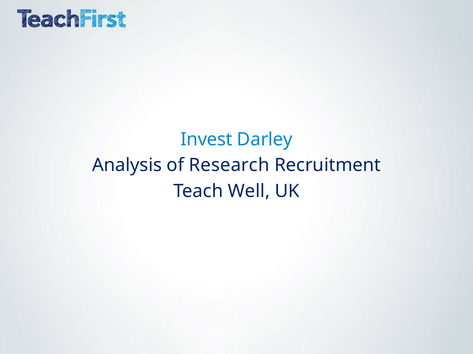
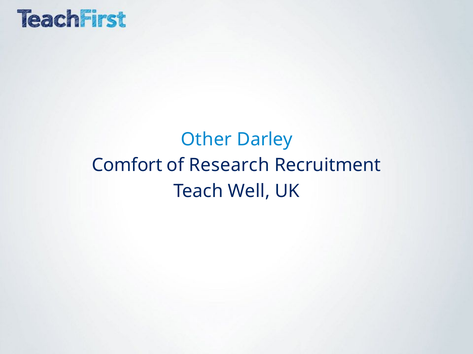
Invest: Invest -> Other
Analysis: Analysis -> Comfort
